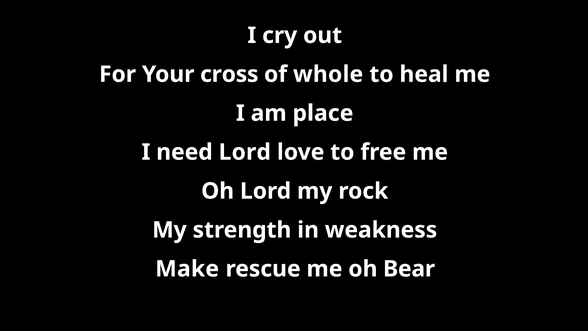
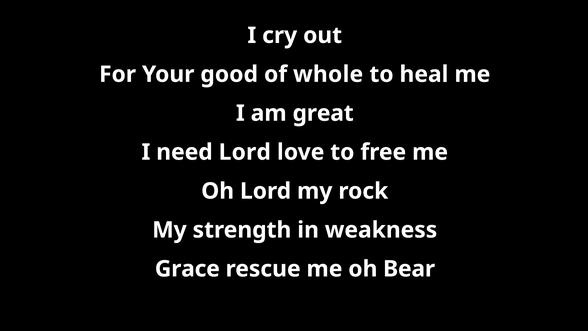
cross: cross -> good
place: place -> great
Make: Make -> Grace
